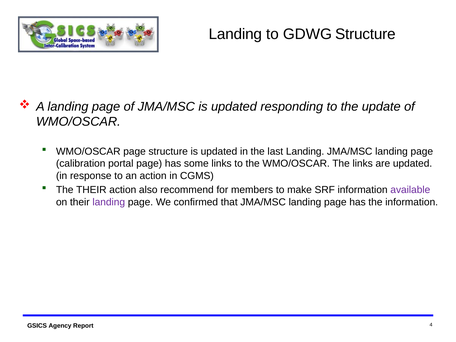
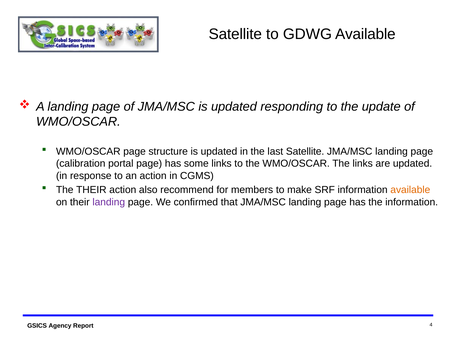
Landing at (235, 34): Landing -> Satellite
GDWG Structure: Structure -> Available
last Landing: Landing -> Satellite
available at (410, 190) colour: purple -> orange
